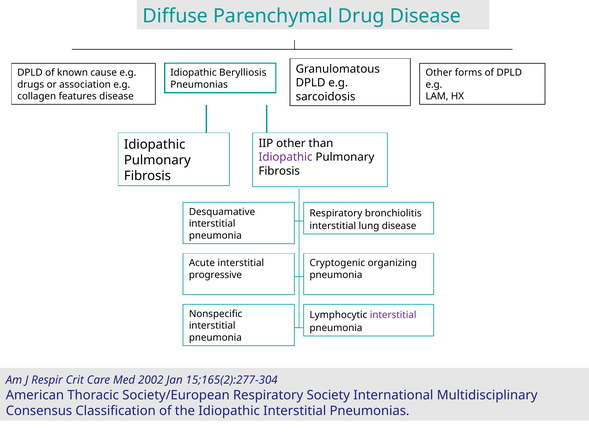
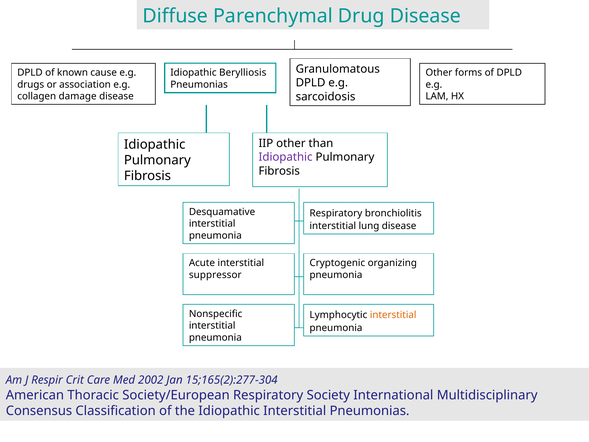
features: features -> damage
progressive: progressive -> suppressor
interstitial at (393, 315) colour: purple -> orange
